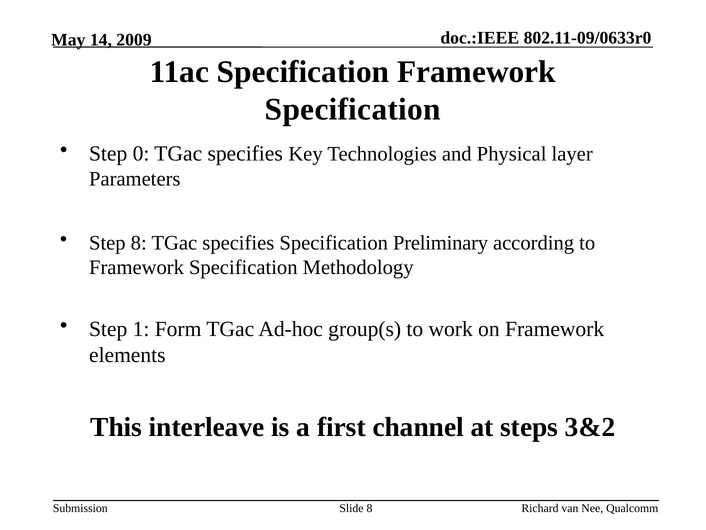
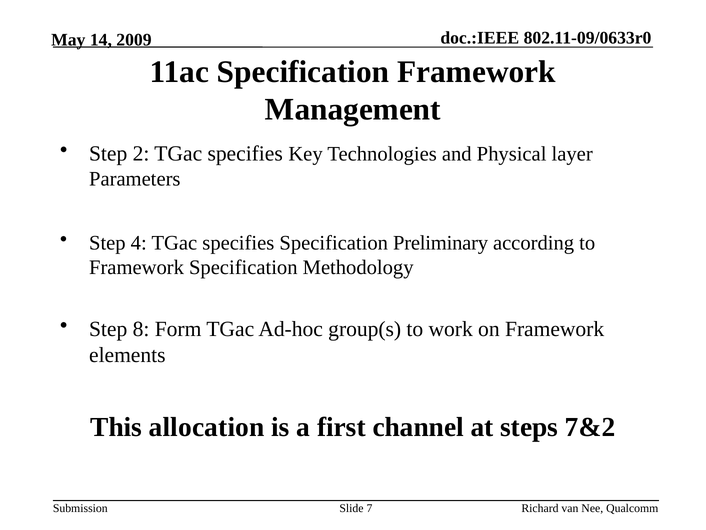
Specification at (353, 109): Specification -> Management
0: 0 -> 2
Step 8: 8 -> 4
1: 1 -> 8
interleave: interleave -> allocation
3&2: 3&2 -> 7&2
Slide 8: 8 -> 7
